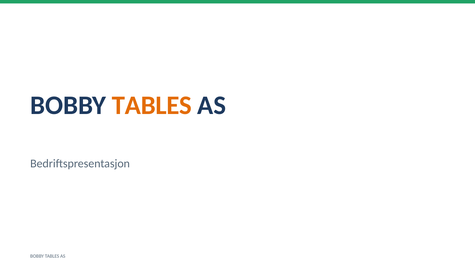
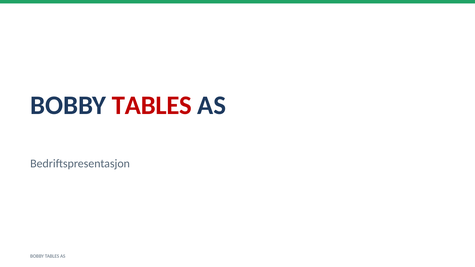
TABLES at (152, 105) colour: orange -> red
